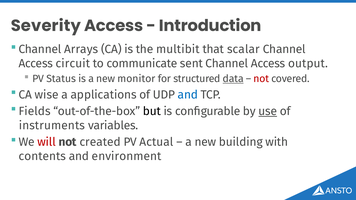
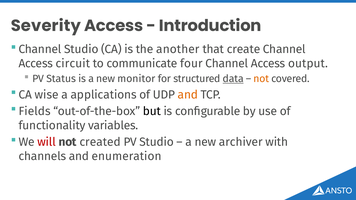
Channel Arrays: Arrays -> Studio
multibit: multibit -> another
scalar: scalar -> create
sent: sent -> four
not at (261, 79) colour: red -> orange
and at (188, 95) colour: blue -> orange
use underline: present -> none
instruments: instruments -> functionality
PV Actual: Actual -> Studio
building: building -> archiver
contents: contents -> channels
environment: environment -> enumeration
